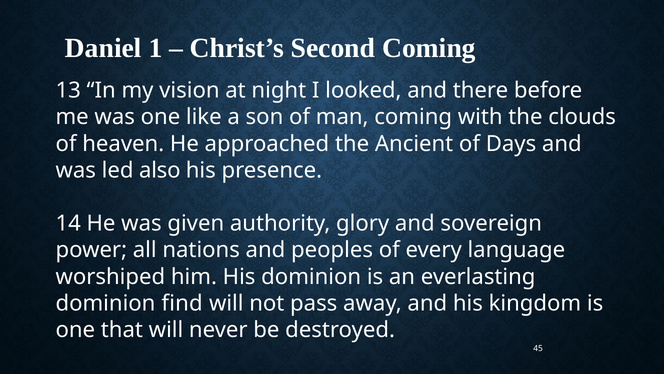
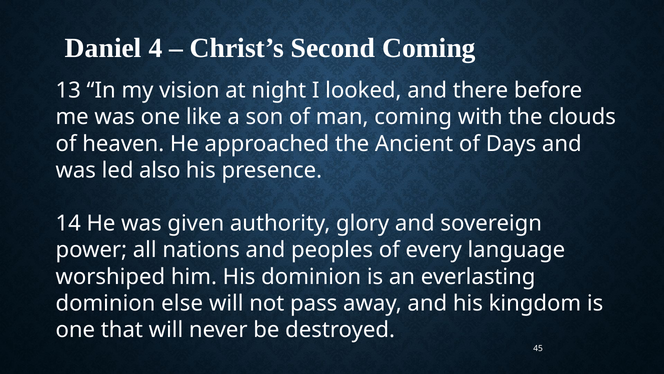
1: 1 -> 4
find: find -> else
